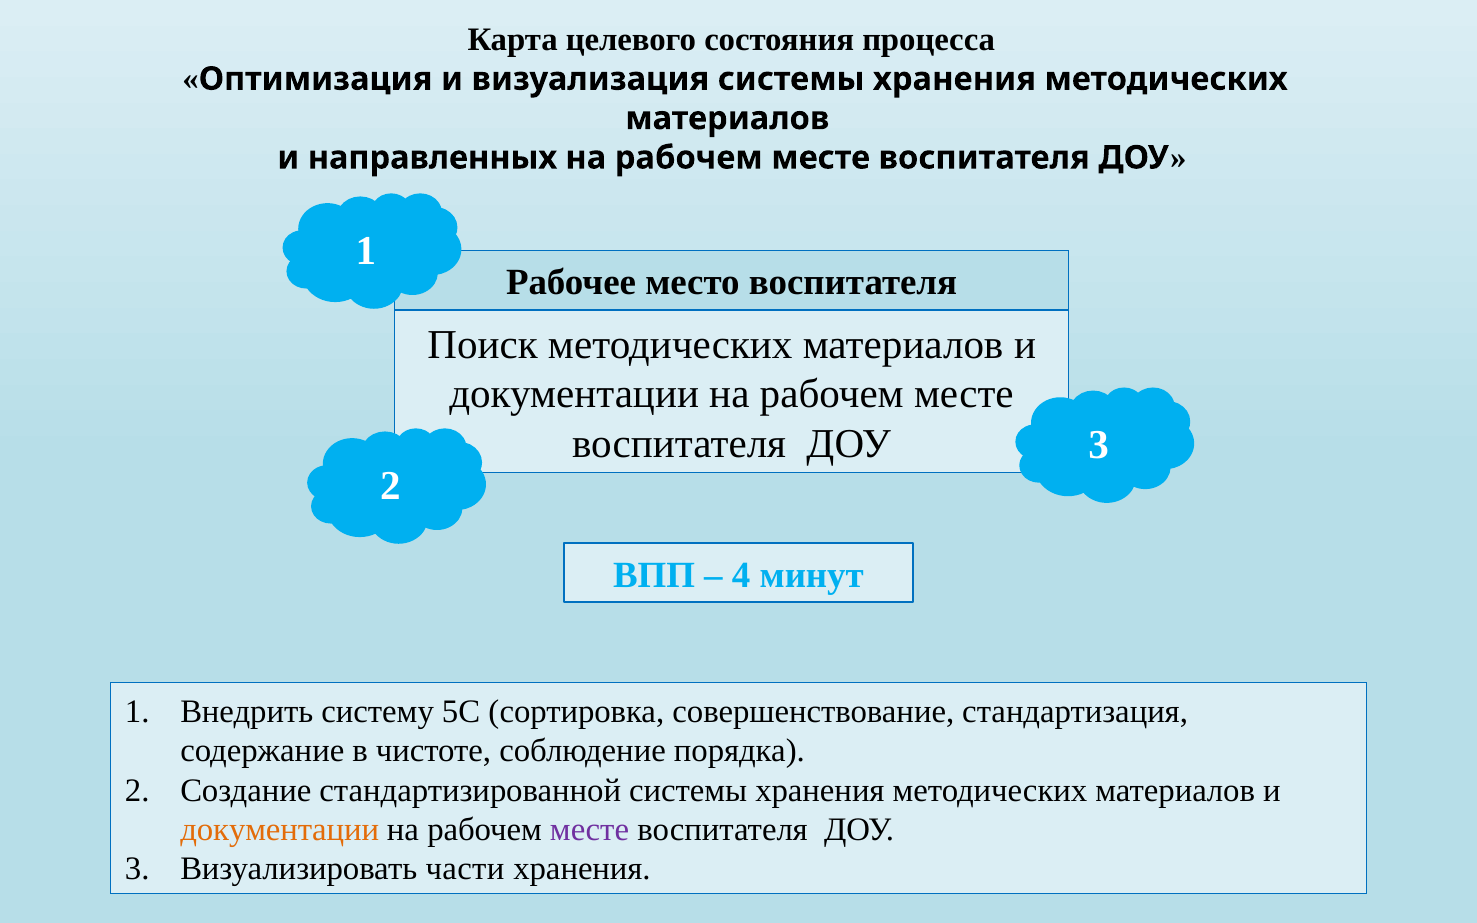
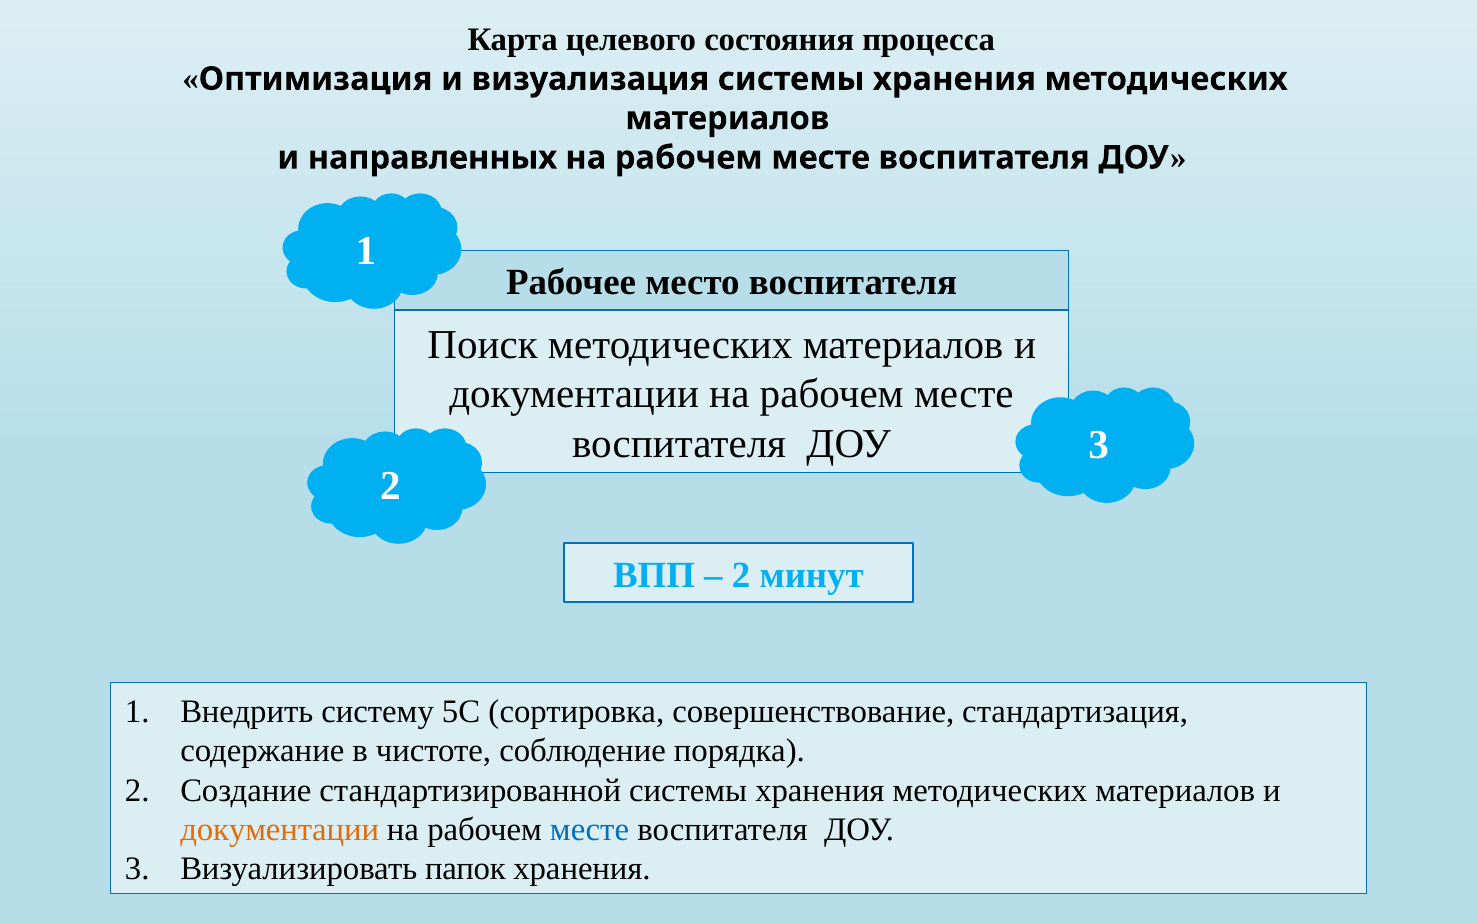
4 at (741, 575): 4 -> 2
месте at (590, 830) colour: purple -> blue
части: части -> папок
